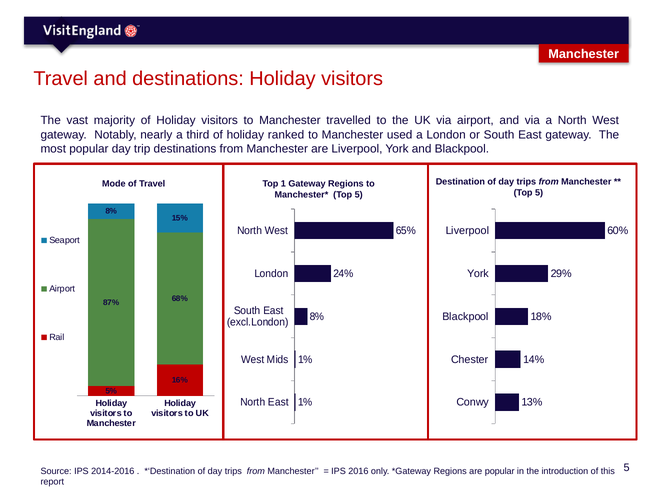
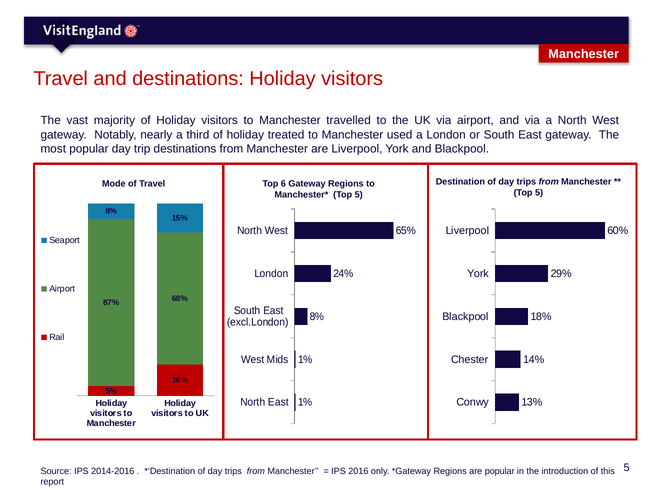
ranked: ranked -> treated
1: 1 -> 6
